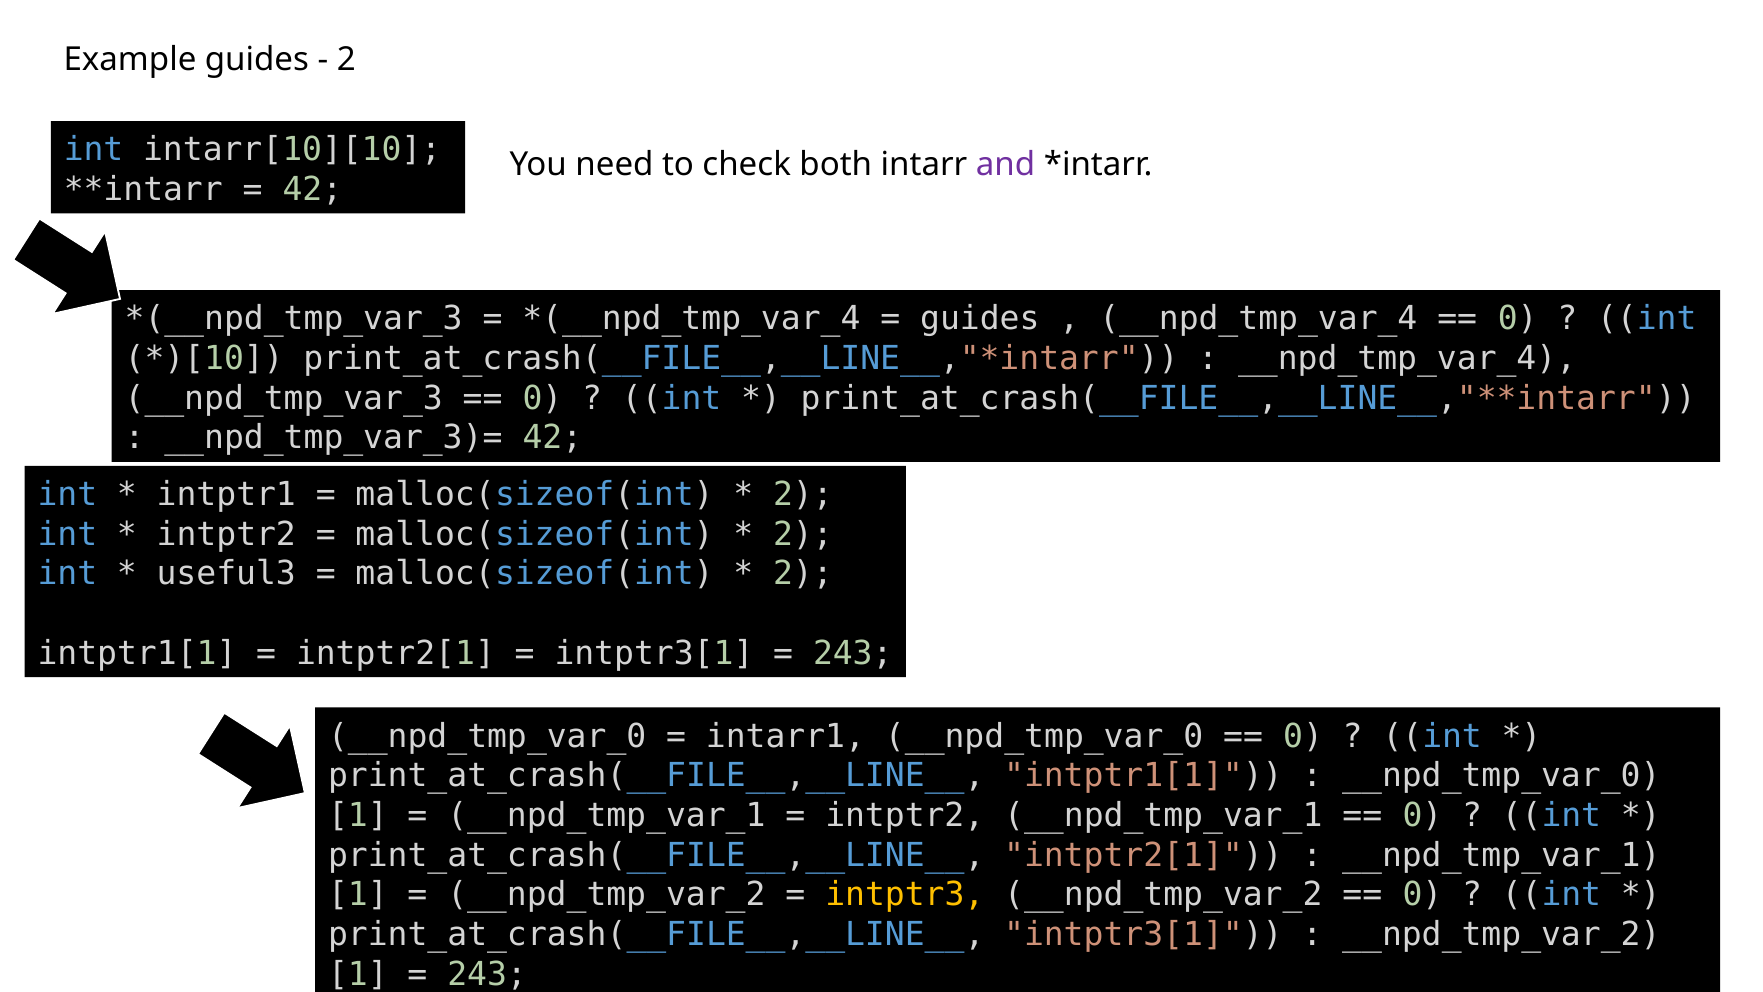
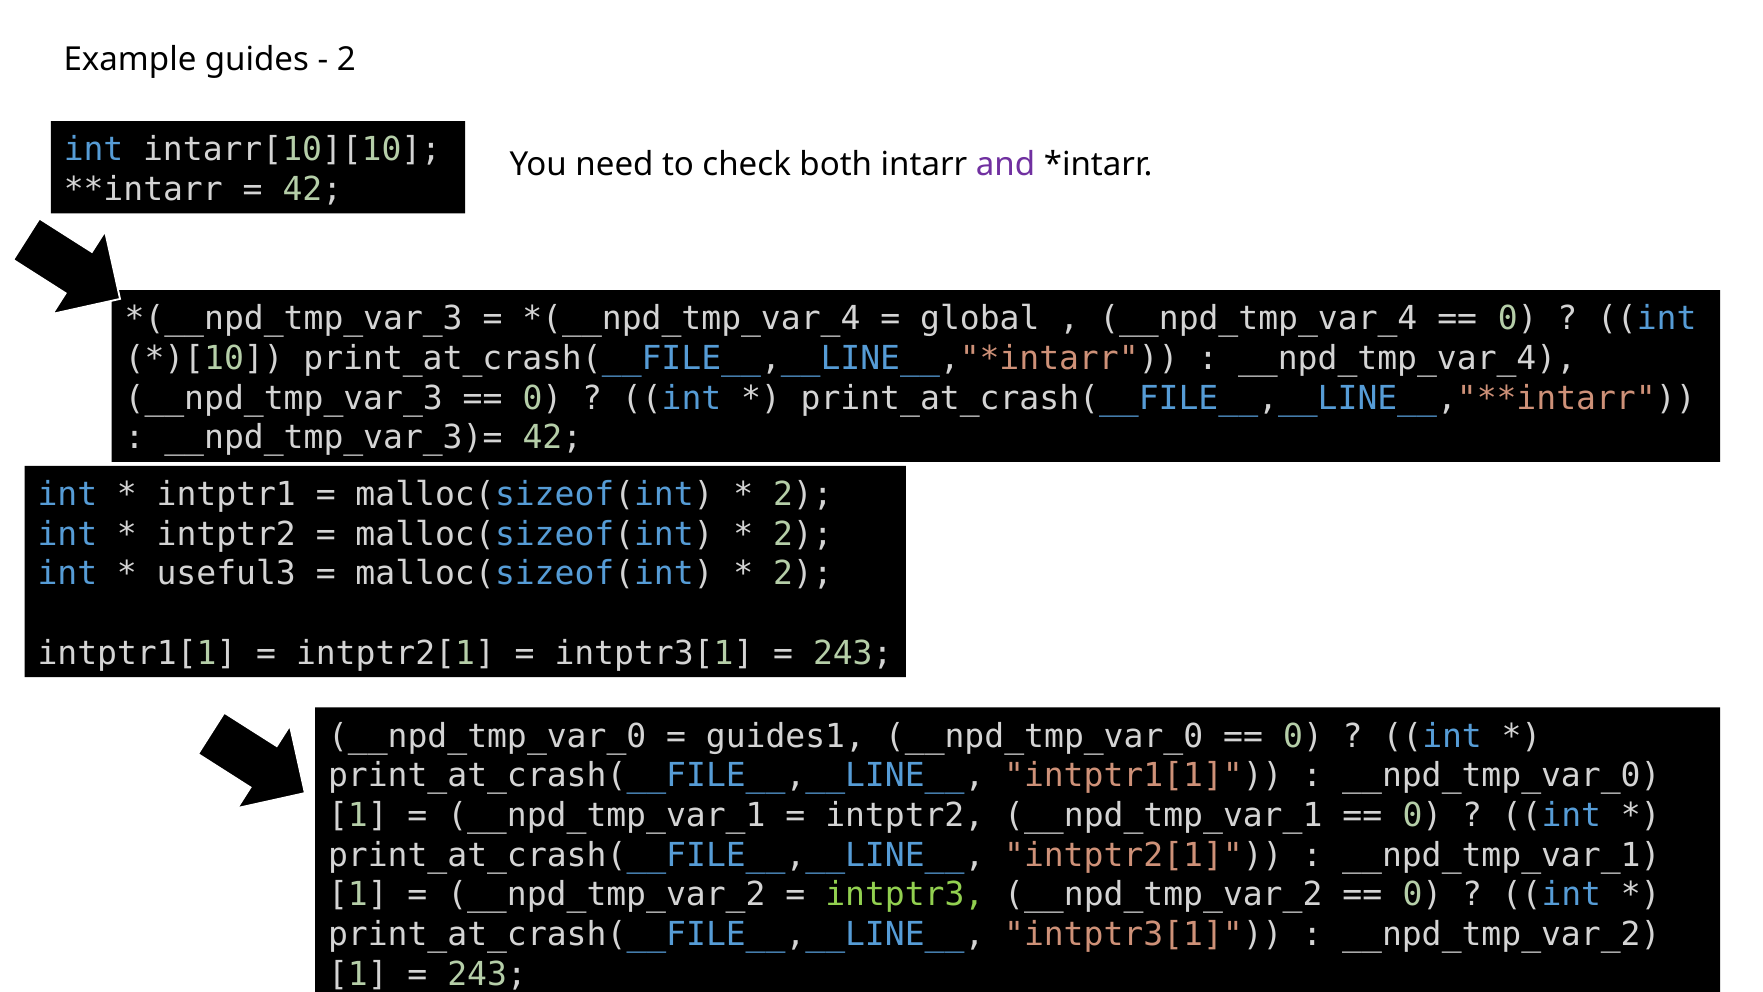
guides at (980, 319): guides -> global
intarr1: intarr1 -> guides1
intptr3 colour: yellow -> light green
